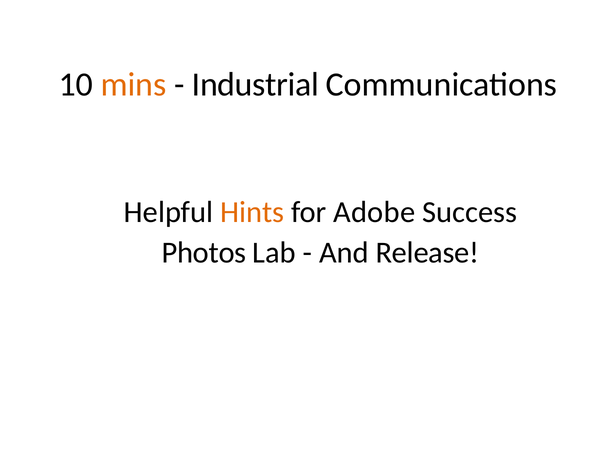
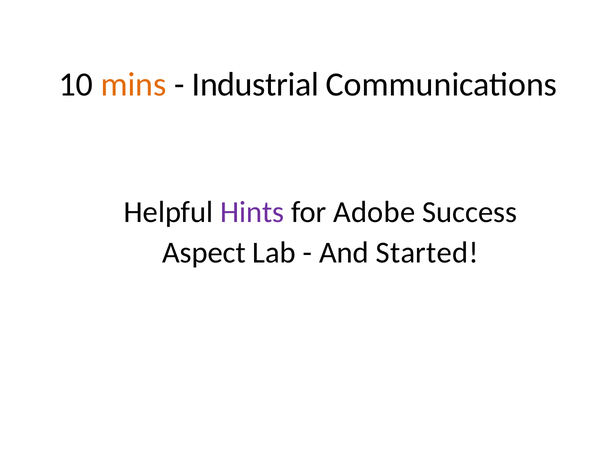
Hints colour: orange -> purple
Photos: Photos -> Aspect
Release: Release -> Started
